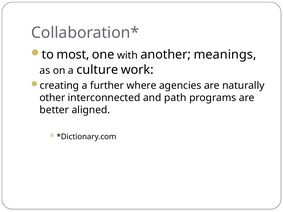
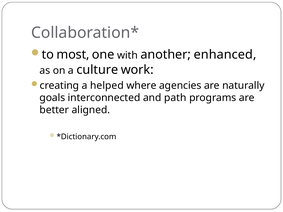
meanings: meanings -> enhanced
further: further -> helped
other: other -> goals
